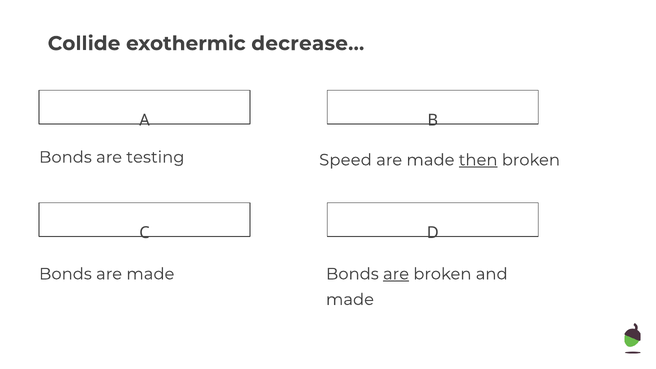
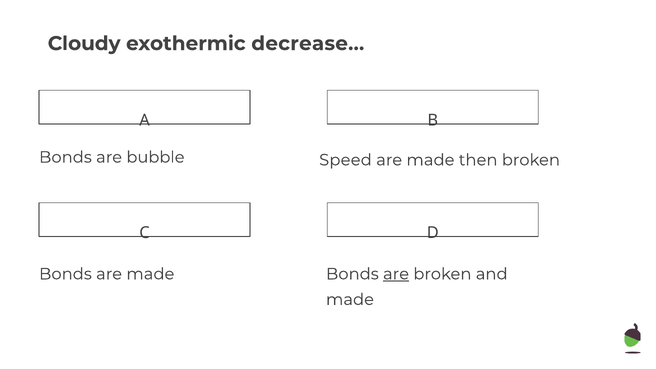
Collide: Collide -> Cloudy
testing: testing -> bubble
then underline: present -> none
